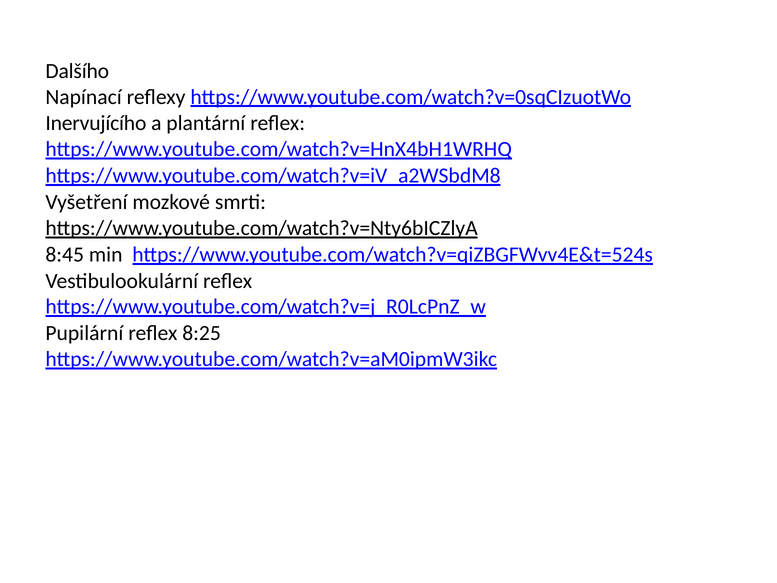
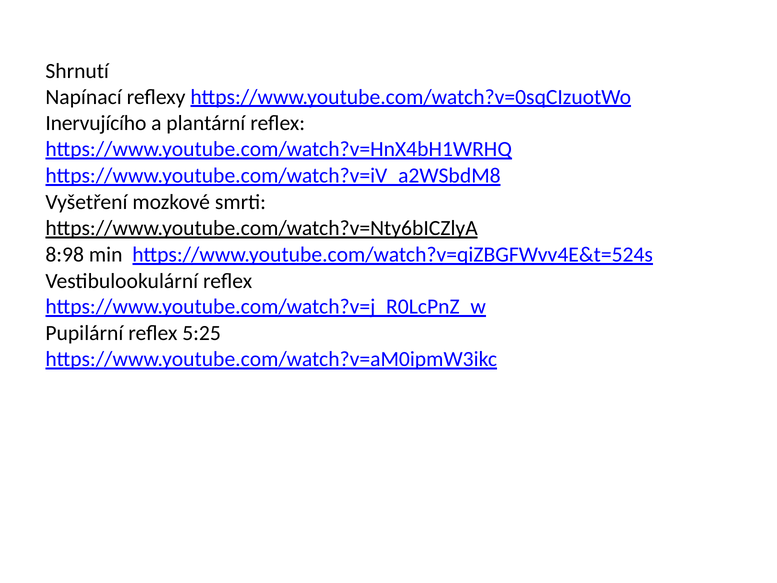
Dalšího: Dalšího -> Shrnutí
8:45: 8:45 -> 8:98
8:25: 8:25 -> 5:25
